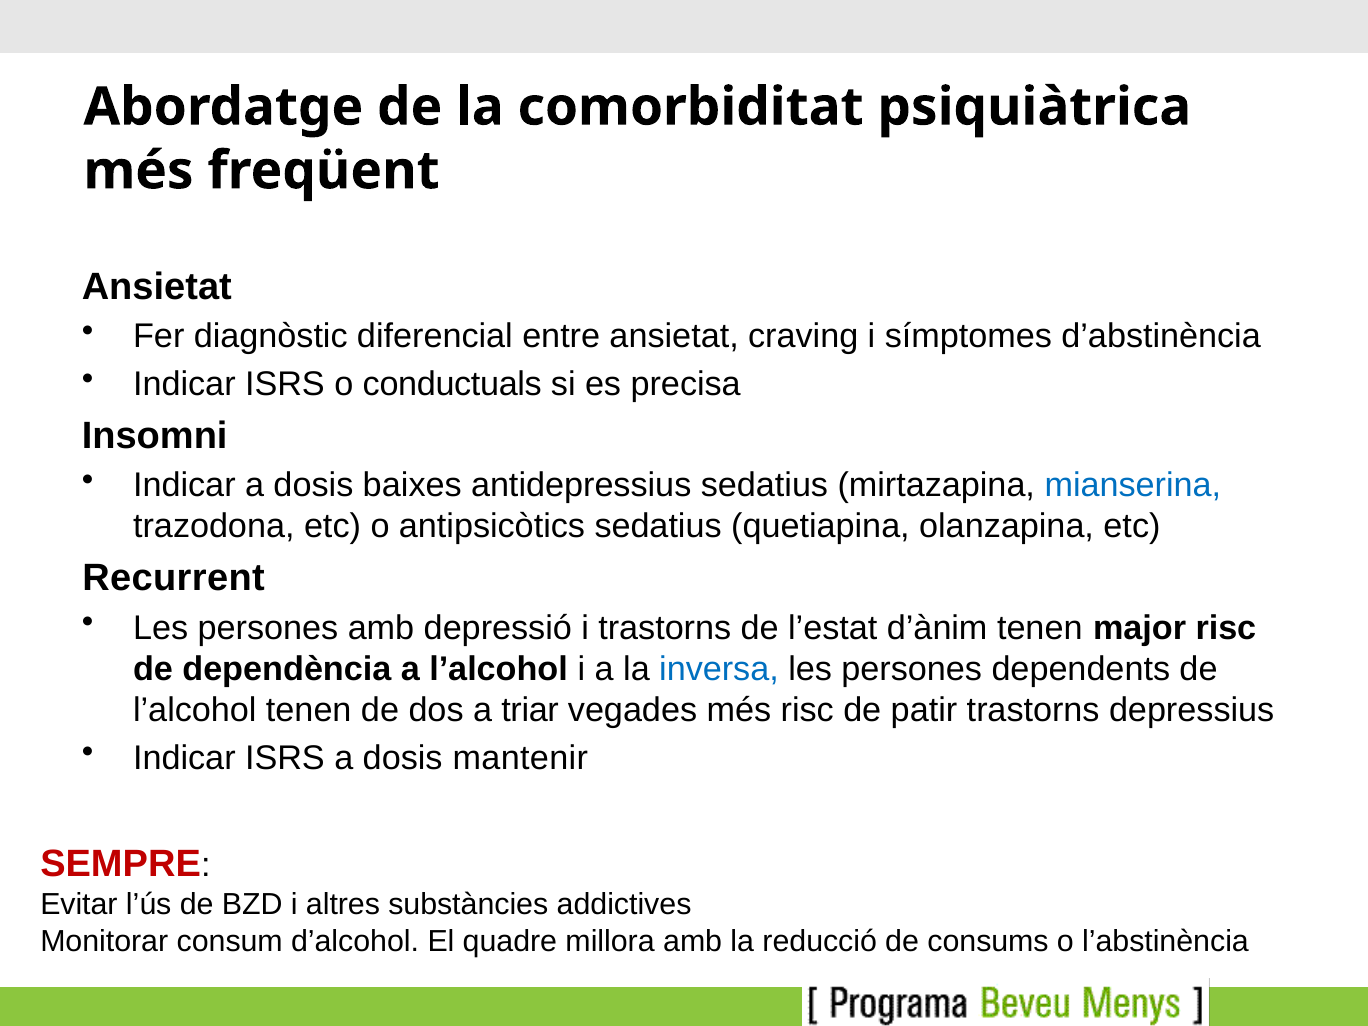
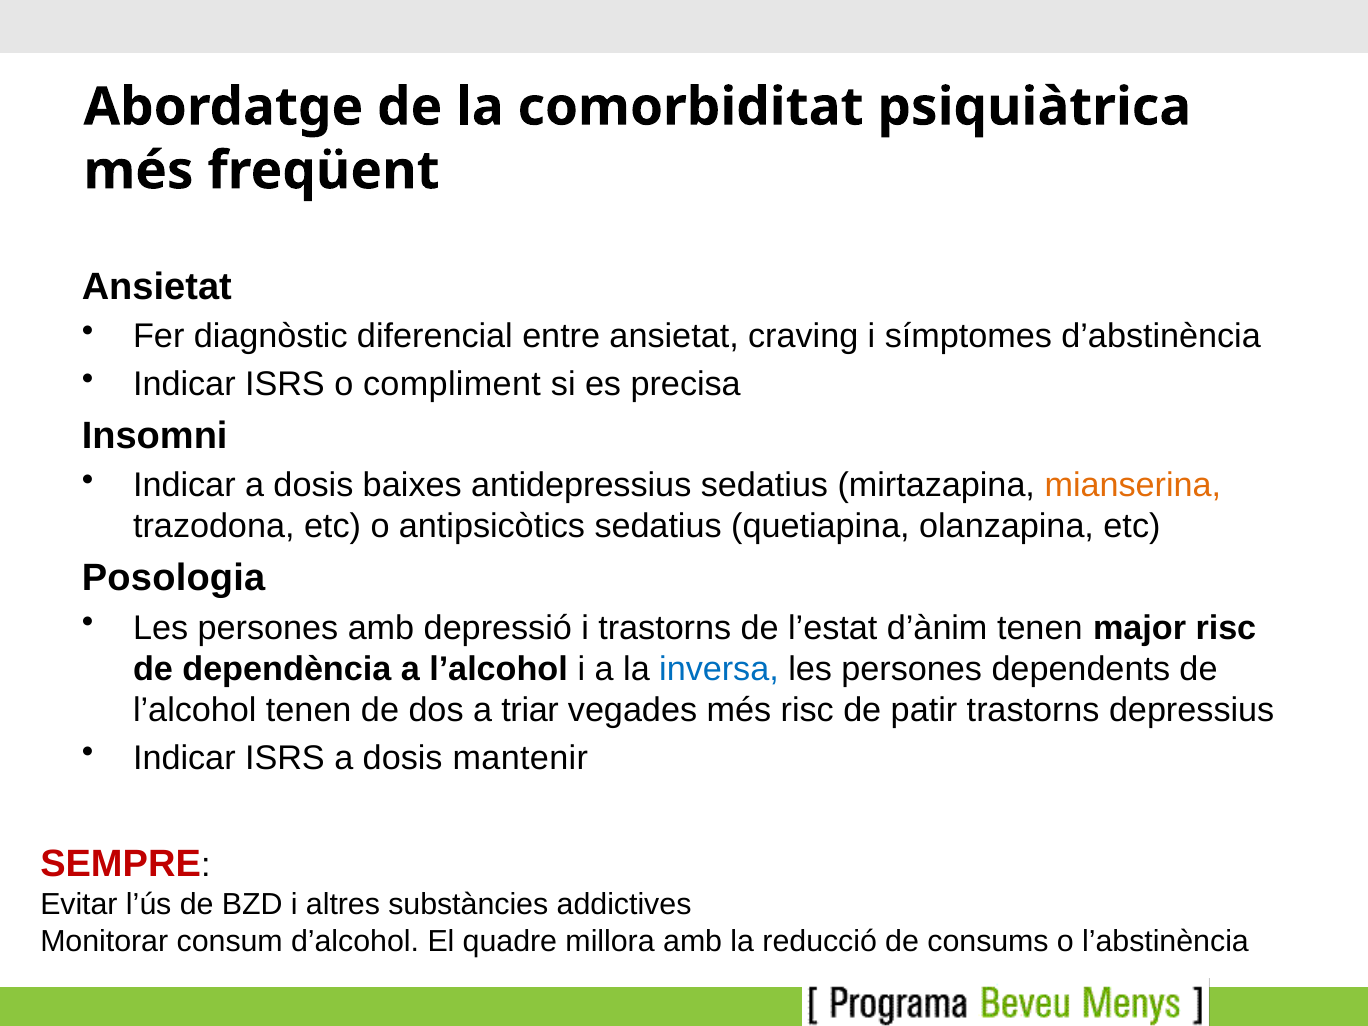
conductuals: conductuals -> compliment
mianserina colour: blue -> orange
Recurrent: Recurrent -> Posologia
